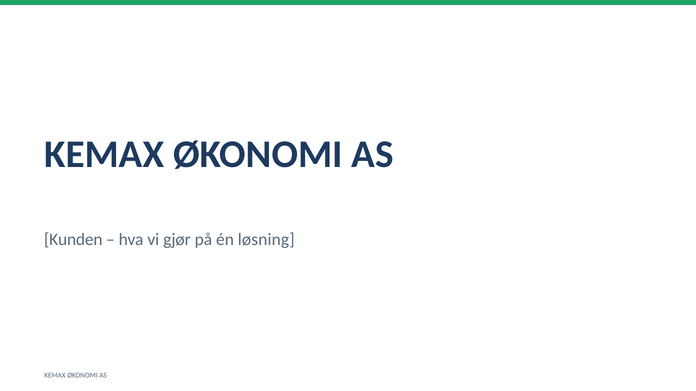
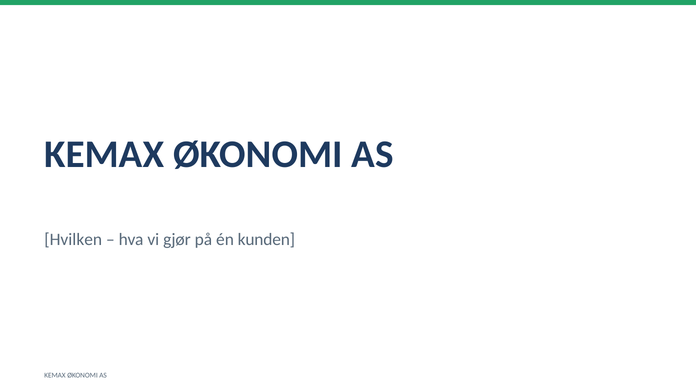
Kunden: Kunden -> Hvilken
løsning: løsning -> kunden
